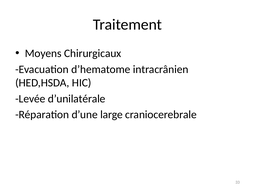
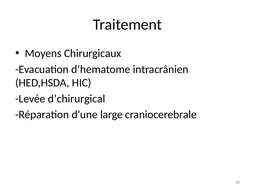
d’unilatérale: d’unilatérale -> d’chirurgical
